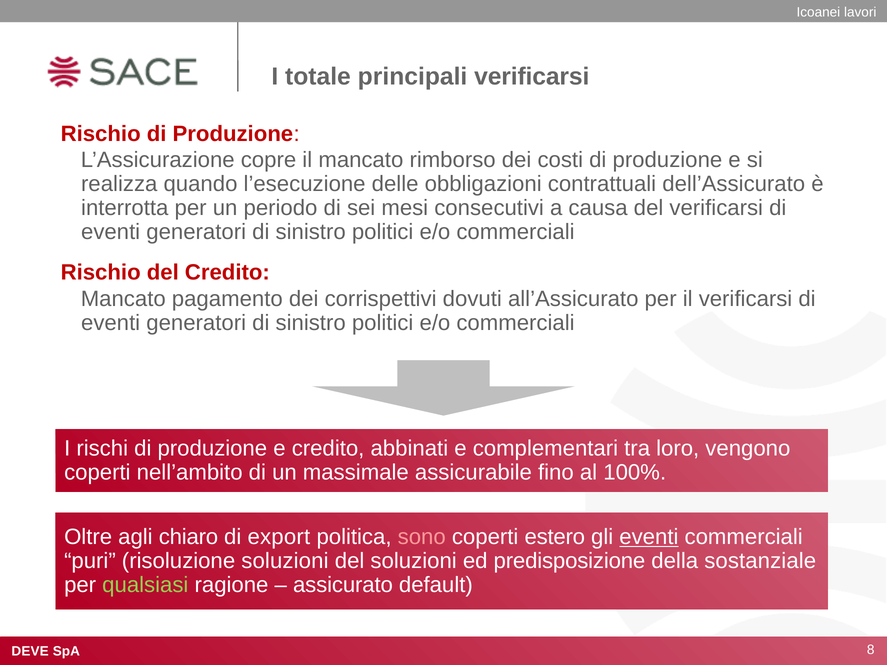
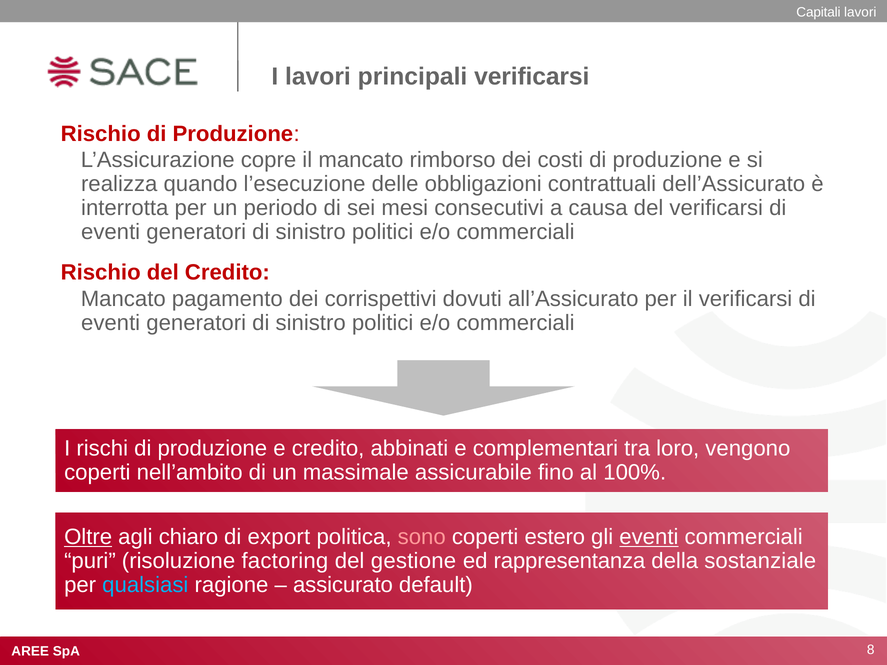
Icoanei: Icoanei -> Capitali
I totale: totale -> lavori
Oltre underline: none -> present
risoluzione soluzioni: soluzioni -> factoring
del soluzioni: soluzioni -> gestione
predisposizione: predisposizione -> rappresentanza
qualsiasi colour: light green -> light blue
DEVE: DEVE -> AREE
